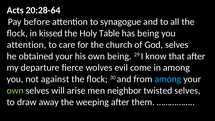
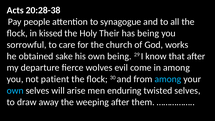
20:28-64: 20:28-64 -> 20:28-38
before: before -> people
Table: Table -> Their
attention at (27, 45): attention -> sorrowful
God selves: selves -> works
obtained your: your -> sake
against: against -> patient
own at (15, 91) colour: light green -> light blue
neighbor: neighbor -> enduring
